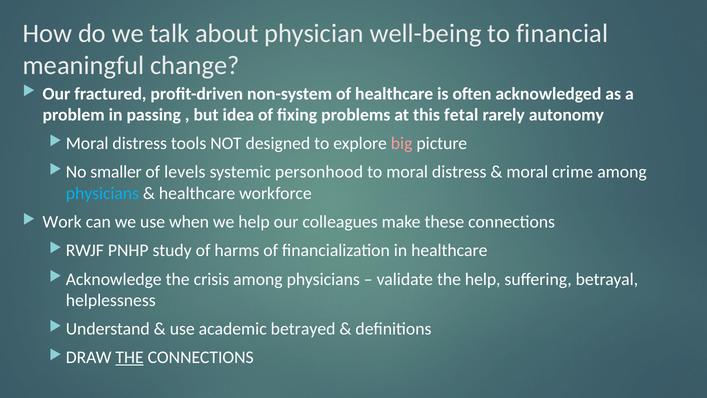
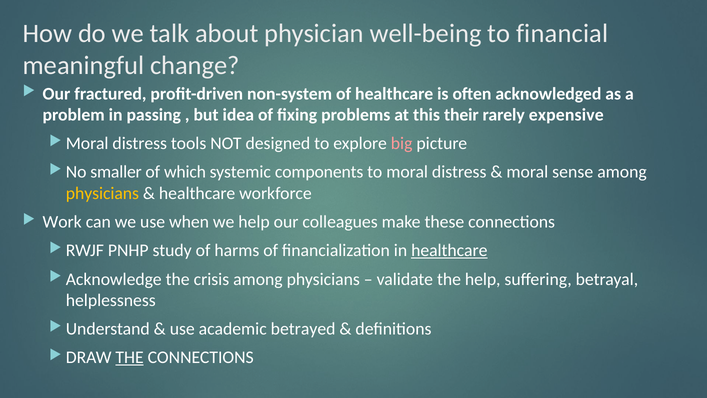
fetal: fetal -> their
autonomy: autonomy -> expensive
levels: levels -> which
personhood: personhood -> components
crime: crime -> sense
physicians at (102, 193) colour: light blue -> yellow
healthcare at (449, 250) underline: none -> present
